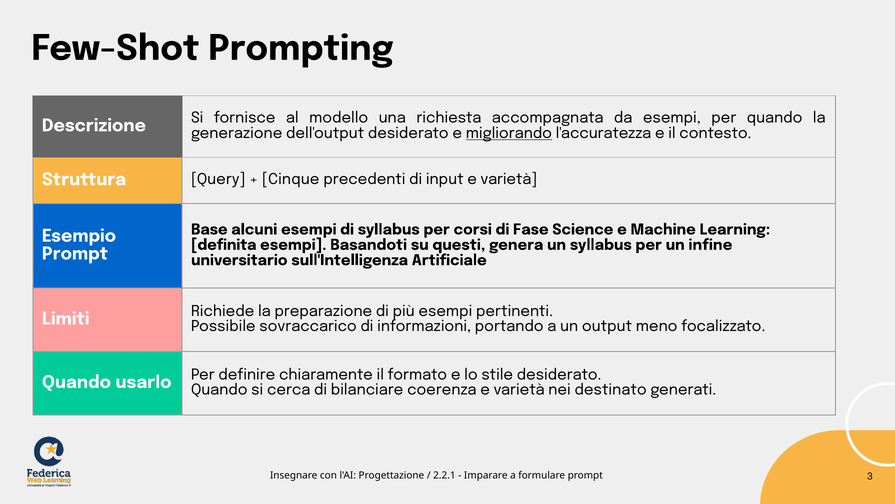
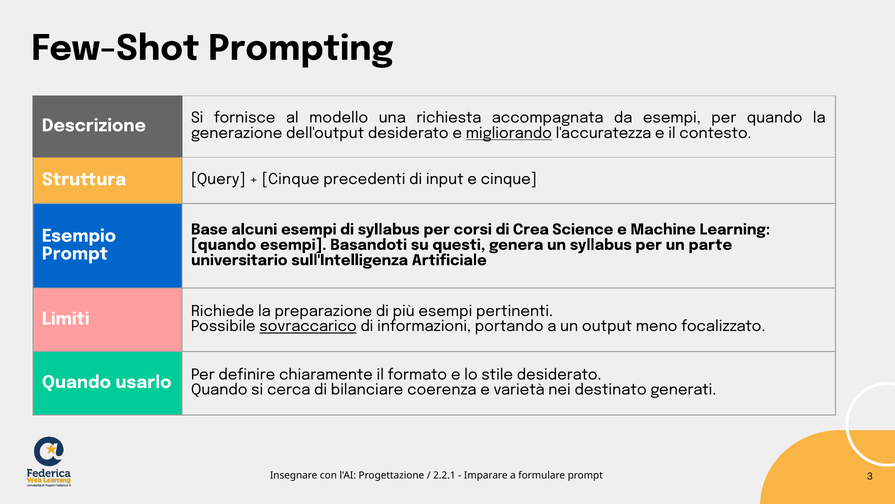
input e varietà: varietà -> cinque
Fase: Fase -> Crea
definita at (224, 245): definita -> quando
infine: infine -> parte
sovraccarico underline: none -> present
